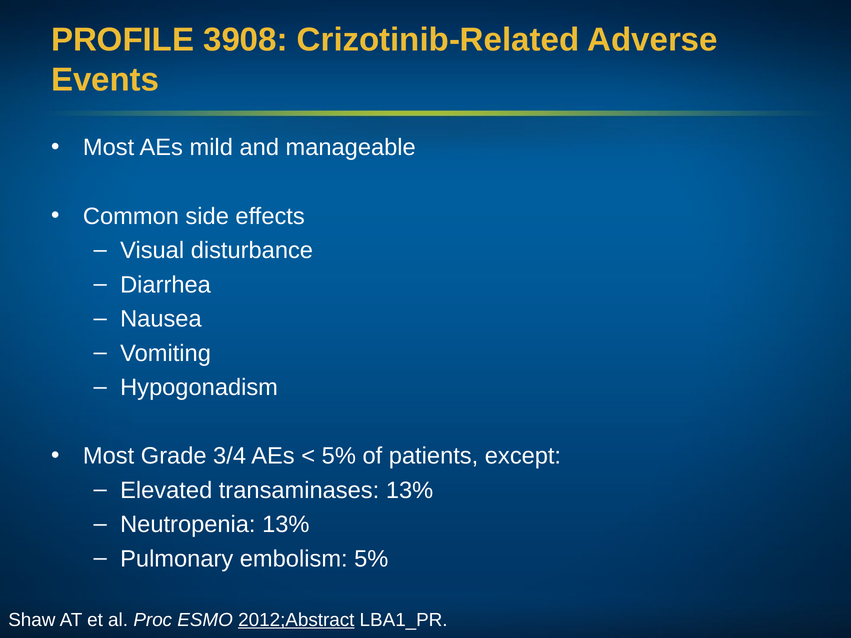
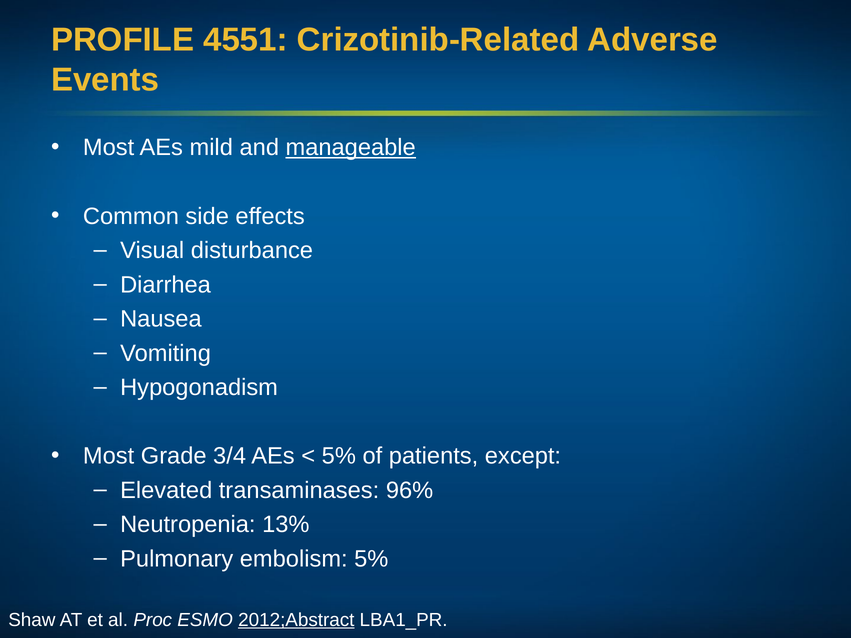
3908: 3908 -> 4551
manageable underline: none -> present
transaminases 13%: 13% -> 96%
